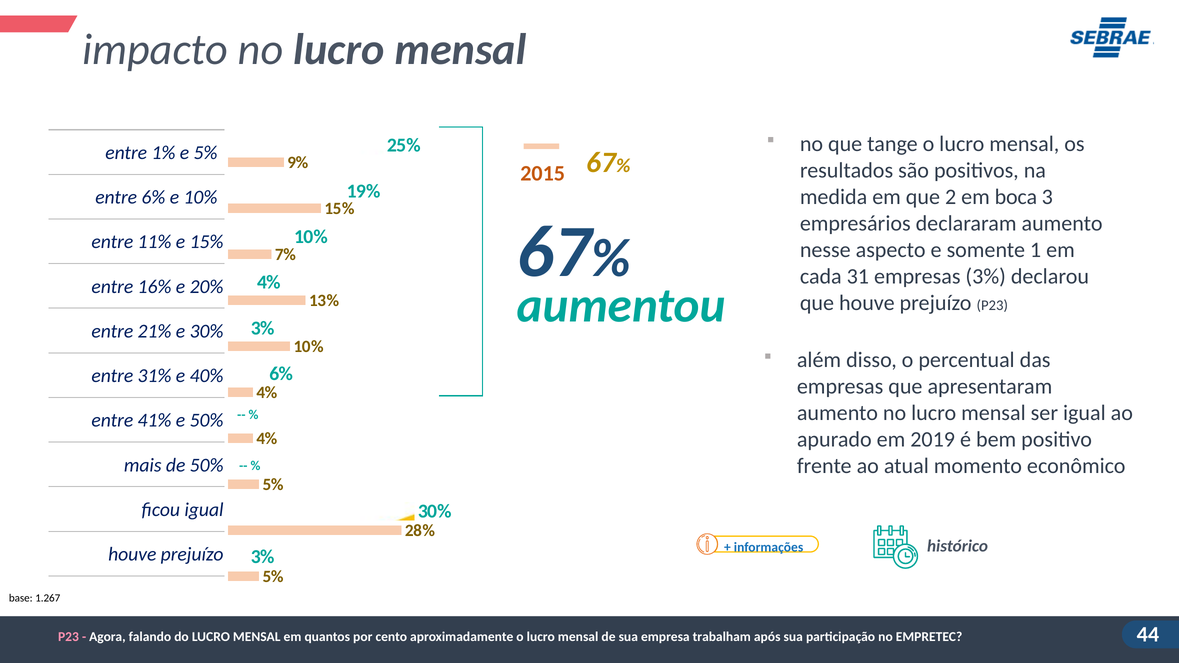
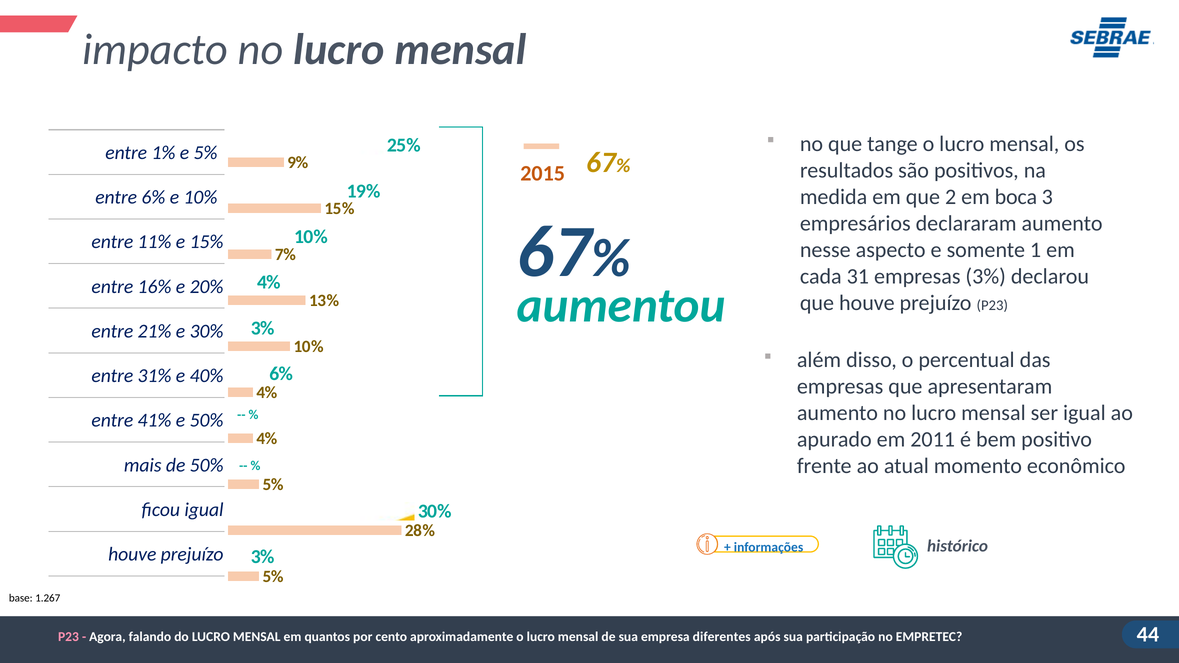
2019: 2019 -> 2011
trabalham: trabalham -> diferentes
